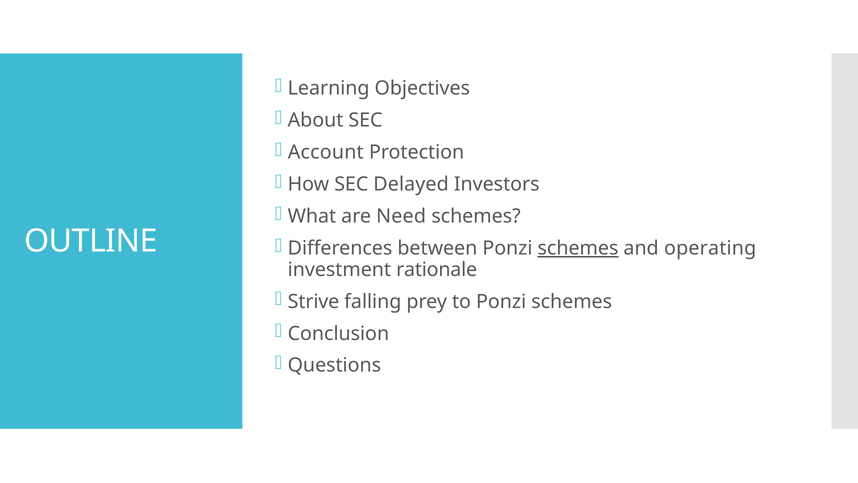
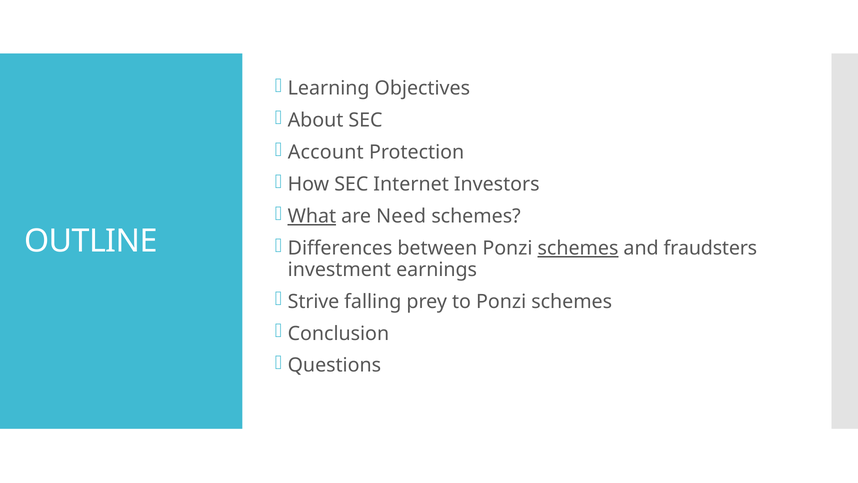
Delayed: Delayed -> Internet
What underline: none -> present
operating: operating -> fraudsters
rationale: rationale -> earnings
